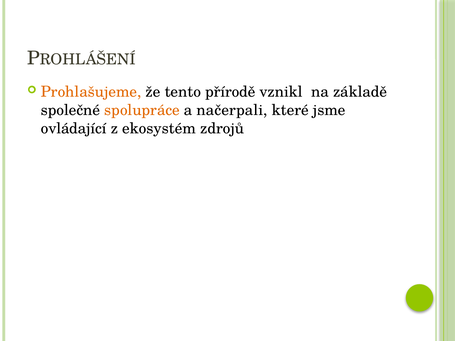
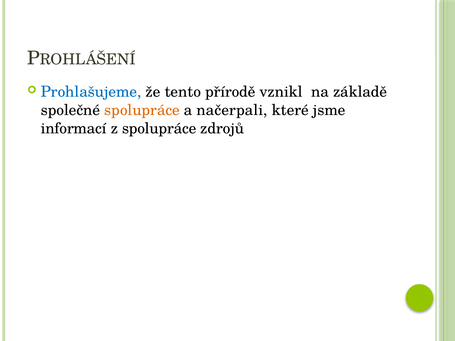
Prohlašujeme colour: orange -> blue
ovládající: ovládající -> informací
z ekosystém: ekosystém -> spolupráce
